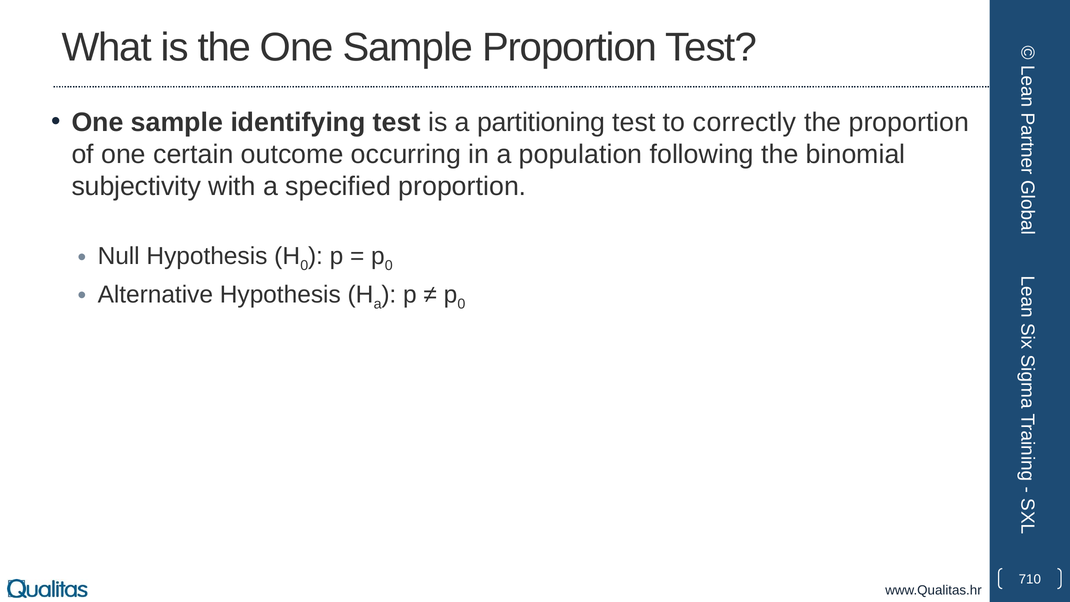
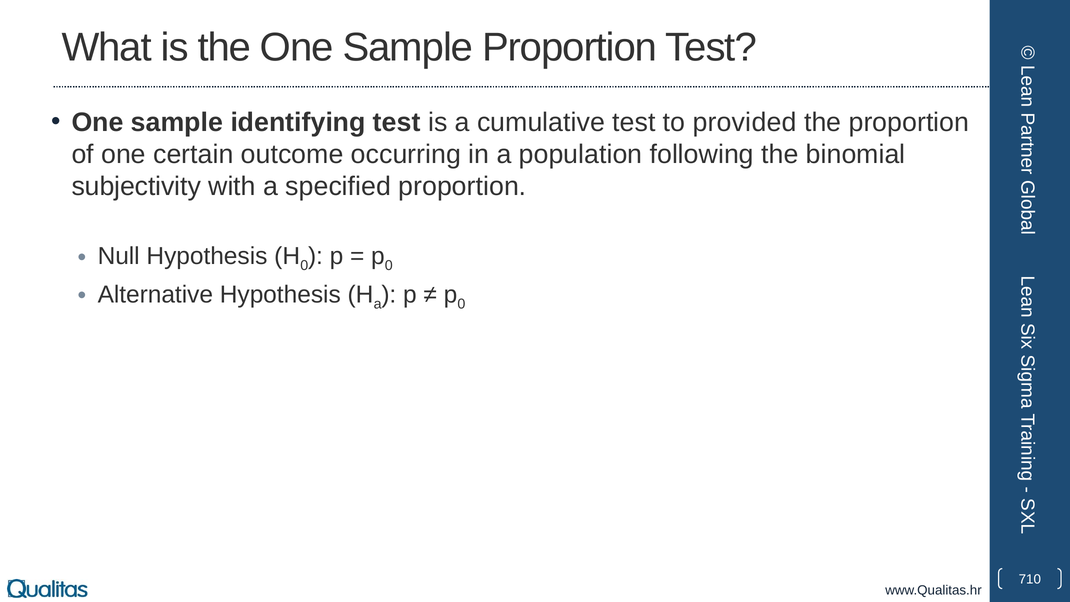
partitioning: partitioning -> cumulative
correctly: correctly -> provided
